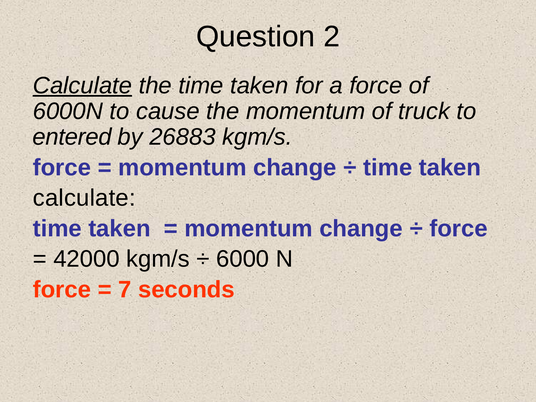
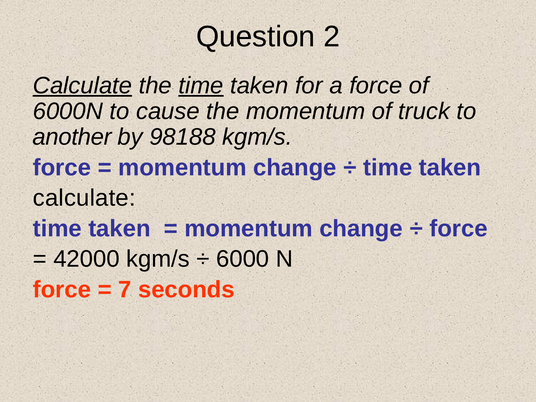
time at (201, 86) underline: none -> present
entered: entered -> another
26883: 26883 -> 98188
